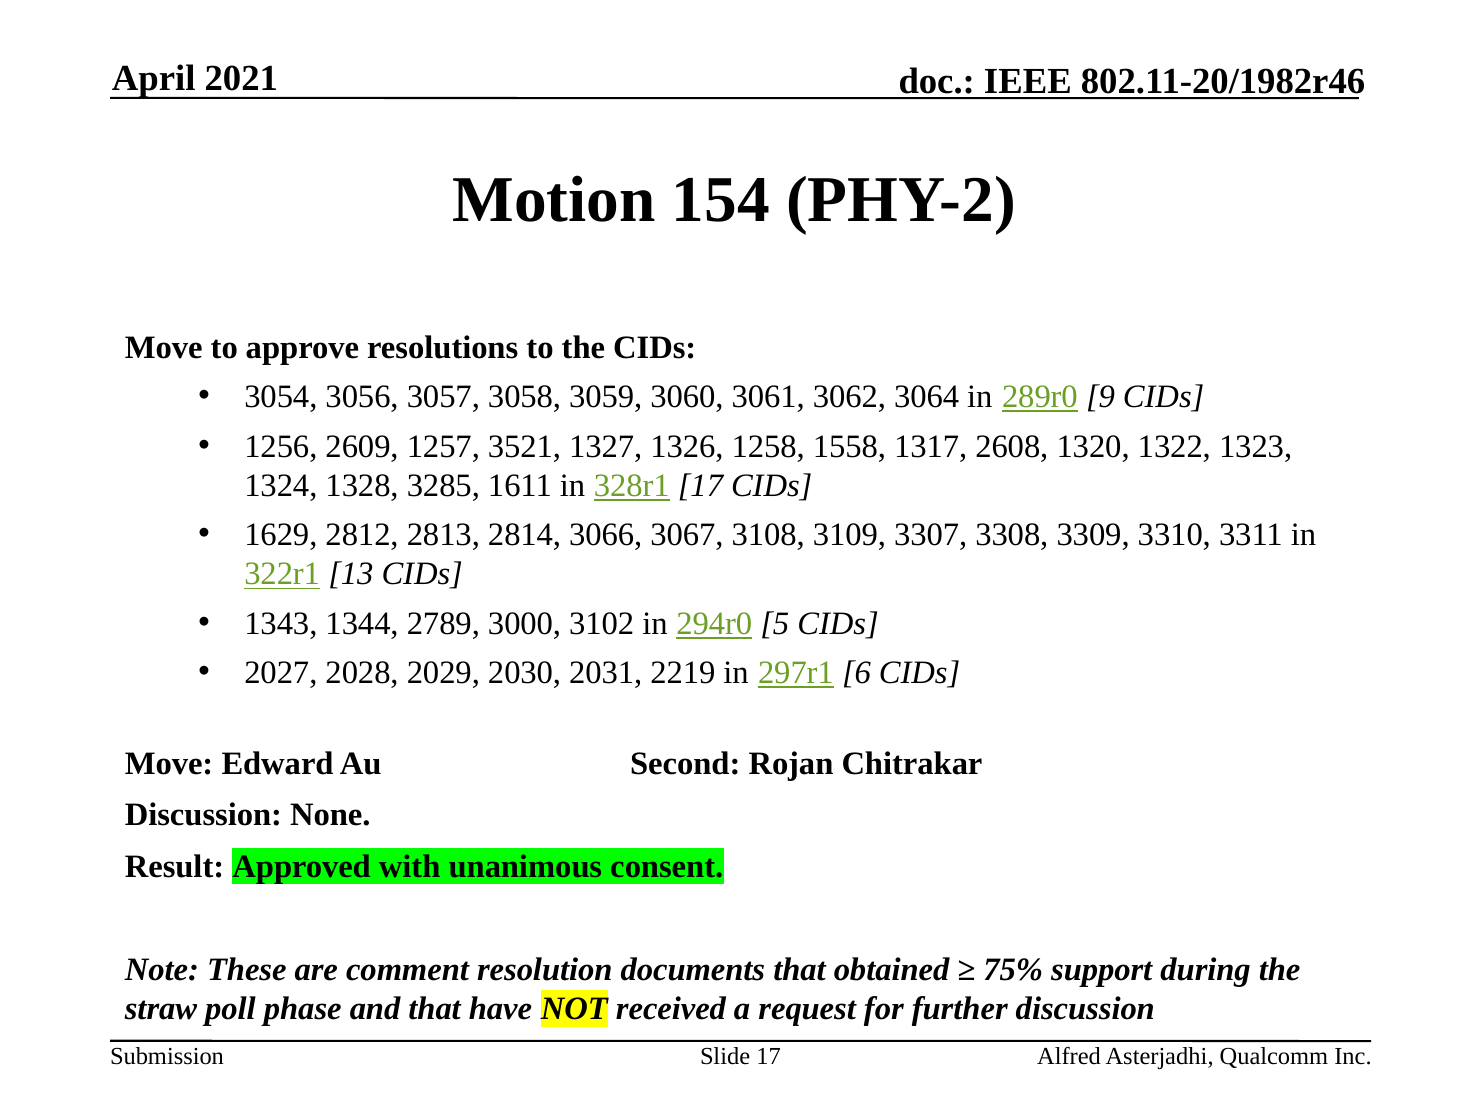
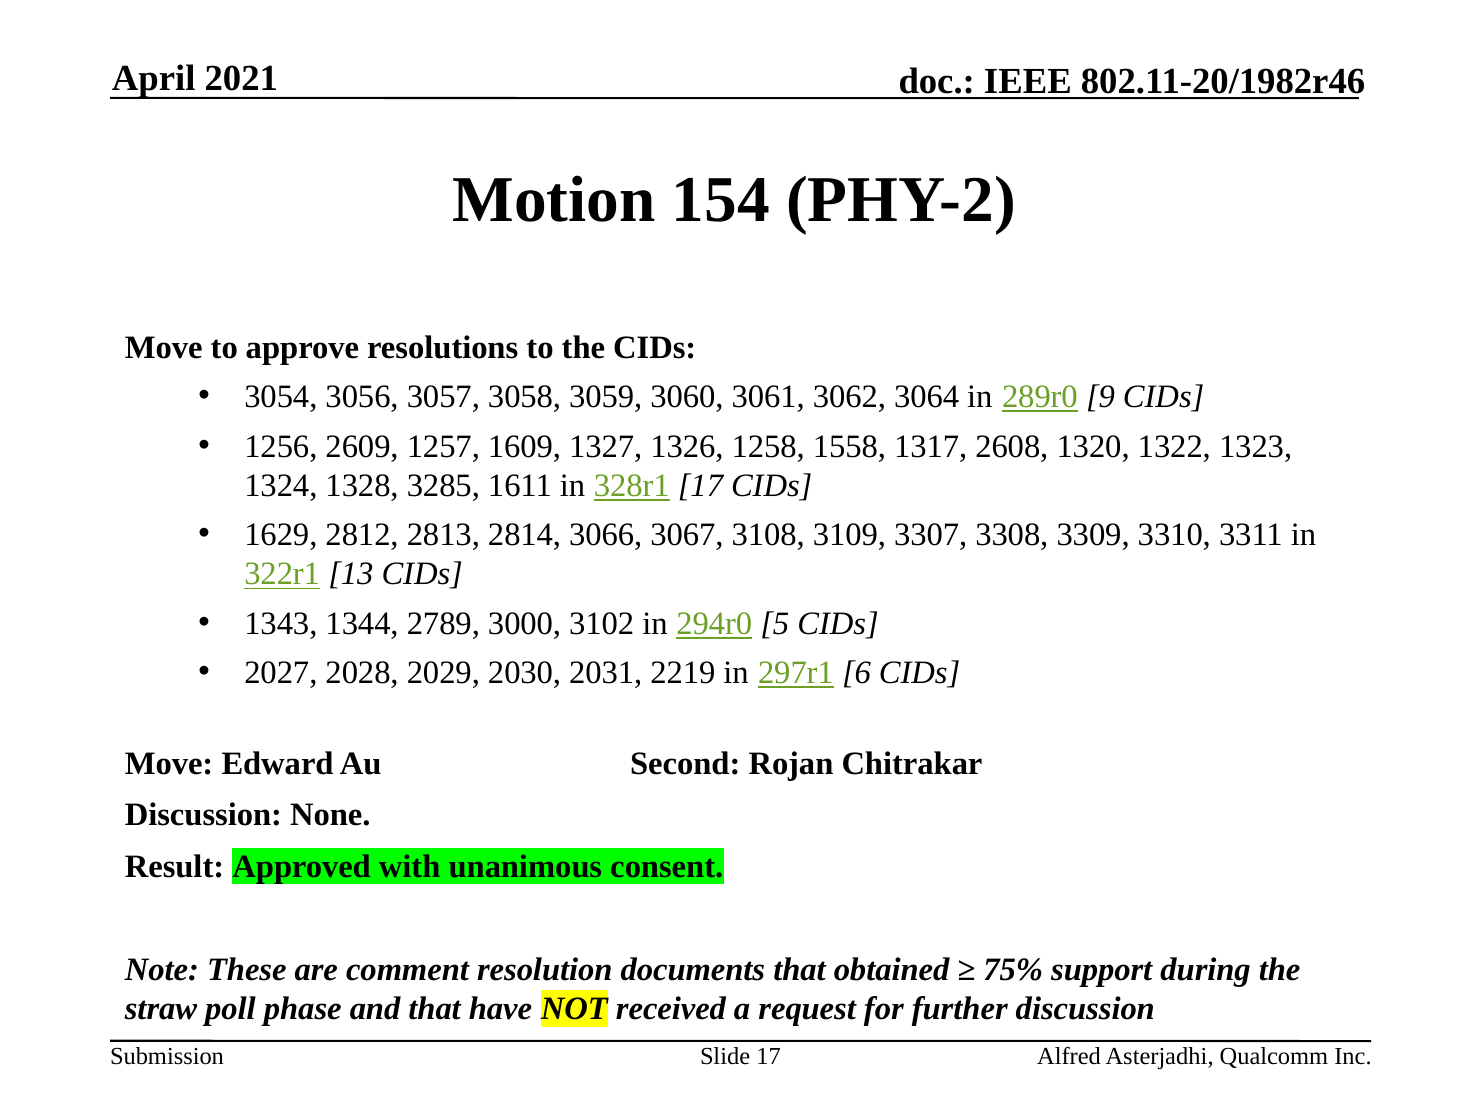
3521: 3521 -> 1609
